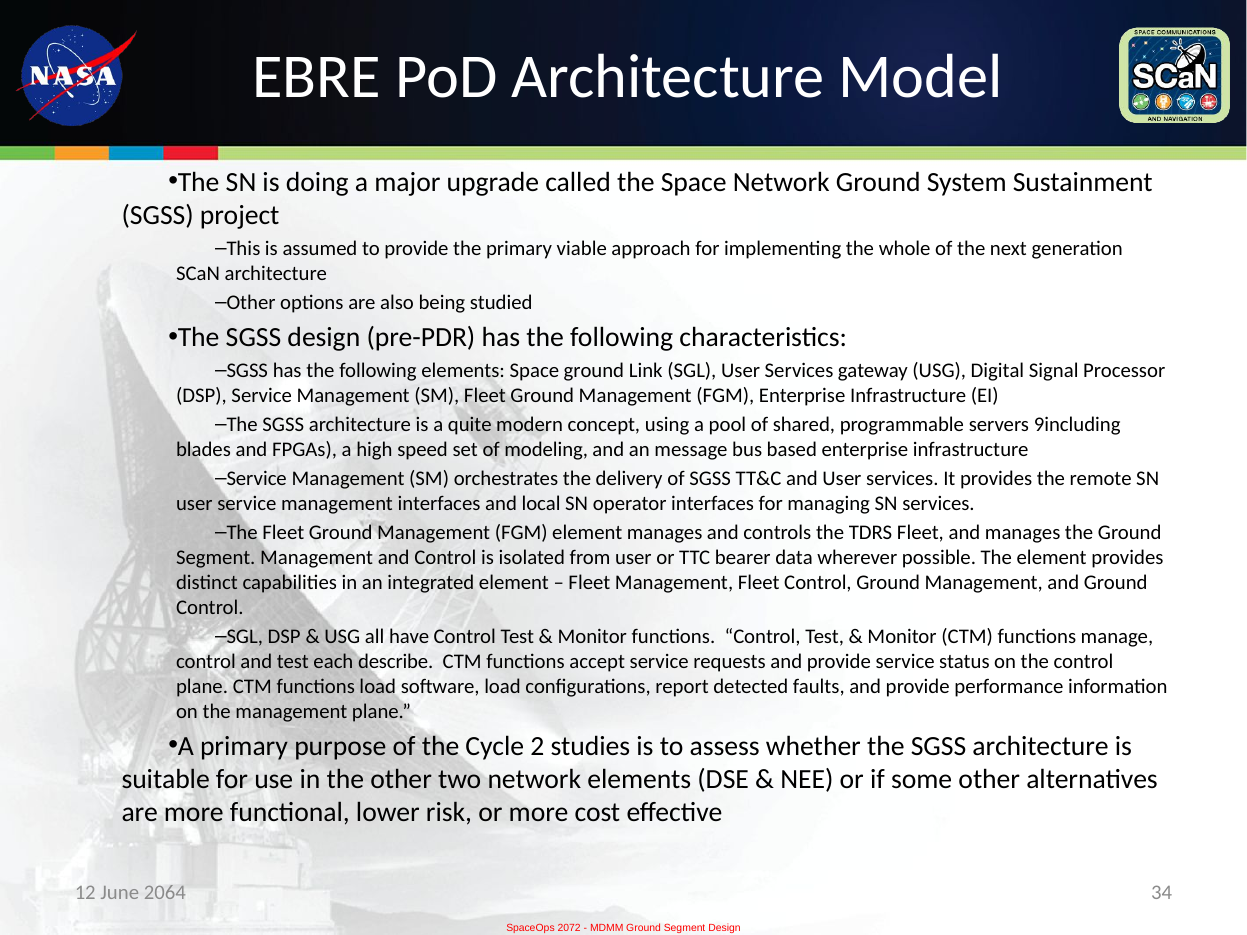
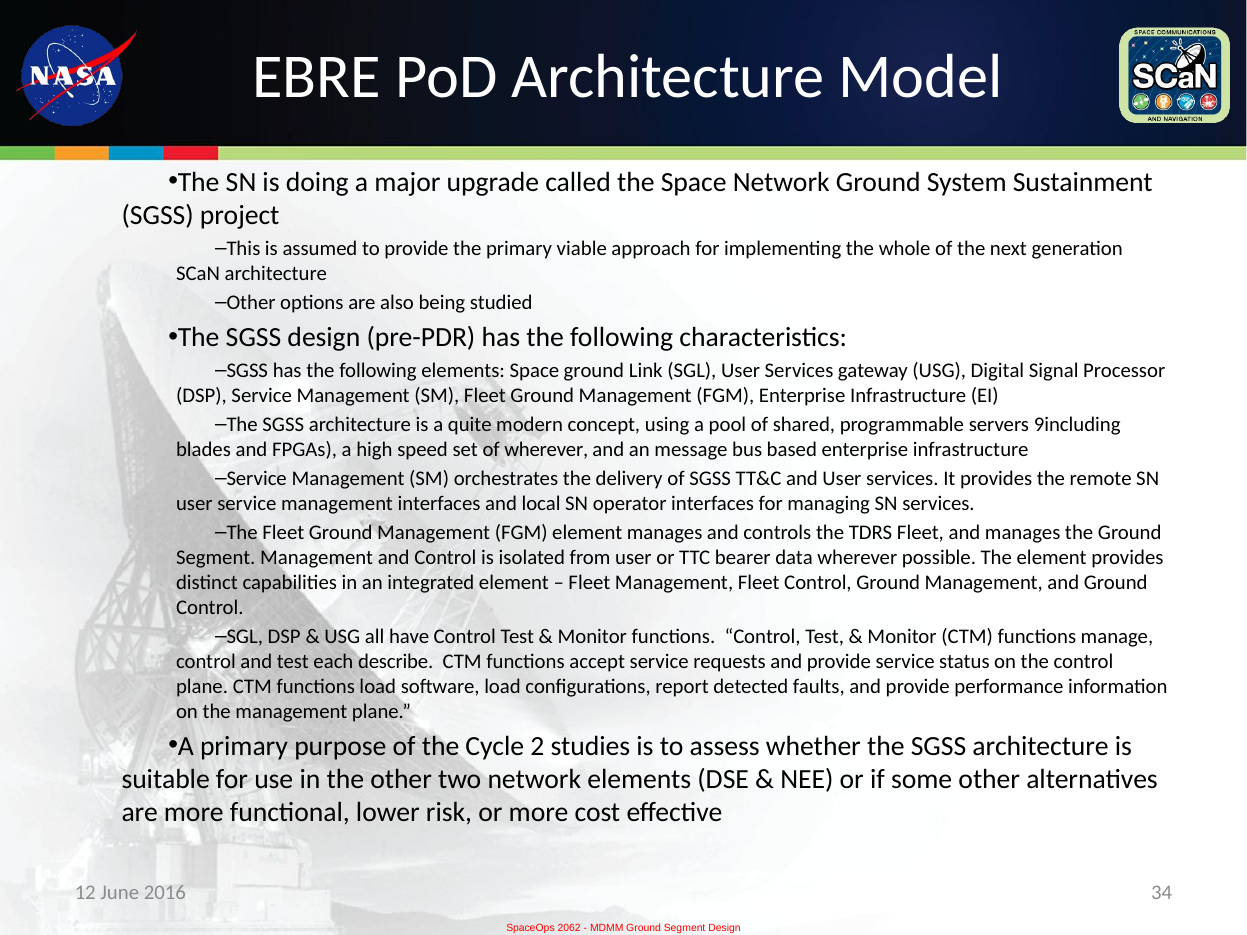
of modeling: modeling -> wherever
2064: 2064 -> 2016
2072: 2072 -> 2062
